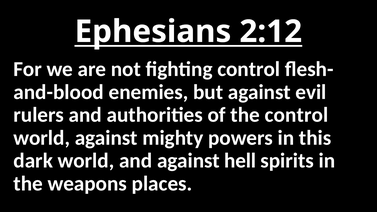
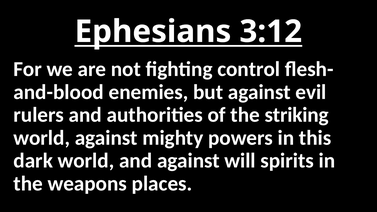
2:12: 2:12 -> 3:12
the control: control -> striking
hell: hell -> will
